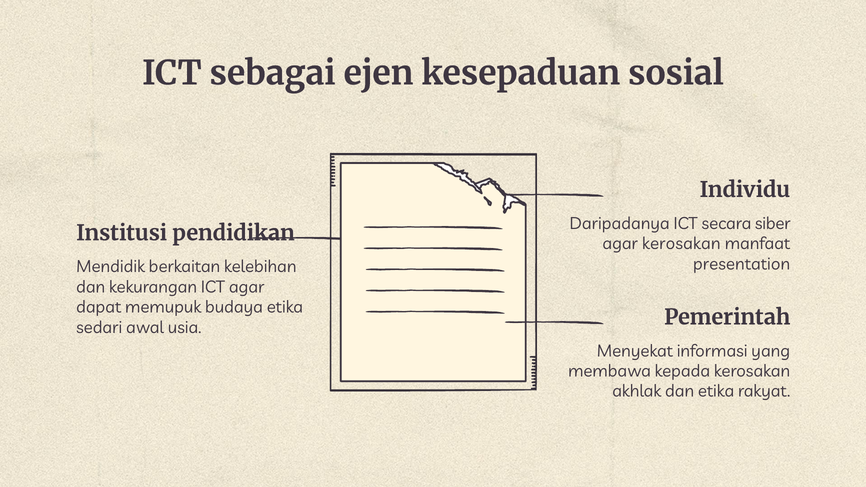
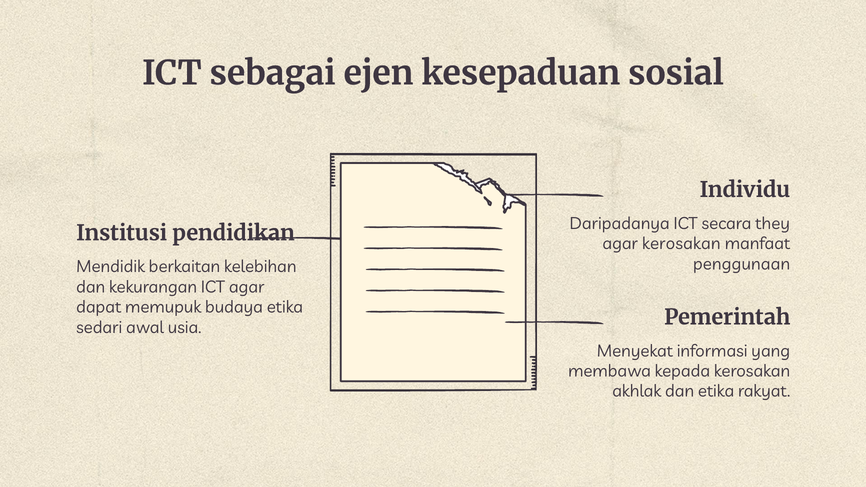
siber: siber -> they
presentation: presentation -> penggunaan
